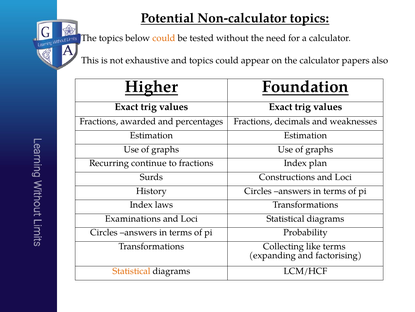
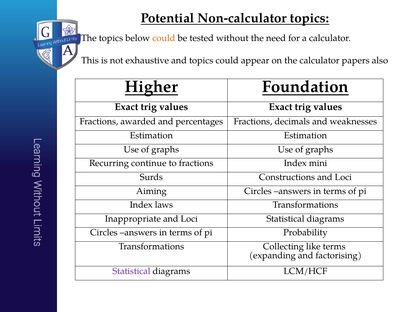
plan: plan -> mini
History: History -> Aiming
Examinations: Examinations -> Inappropriate
Statistical at (131, 271) colour: orange -> purple
